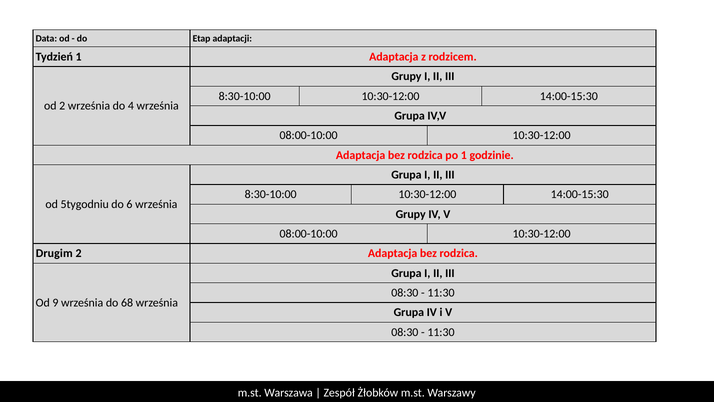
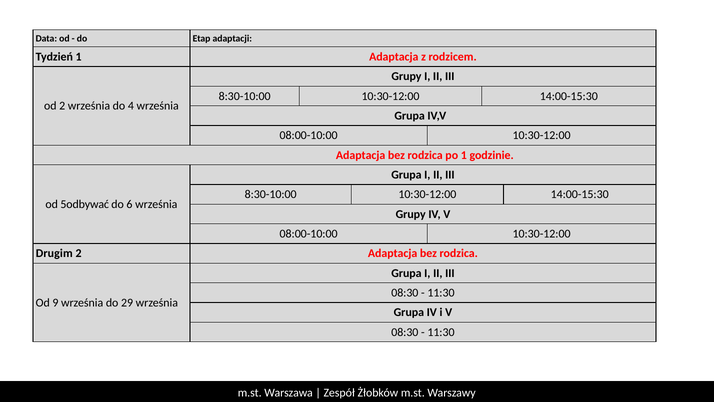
5tygodniu: 5tygodniu -> 5odbywać
68: 68 -> 29
